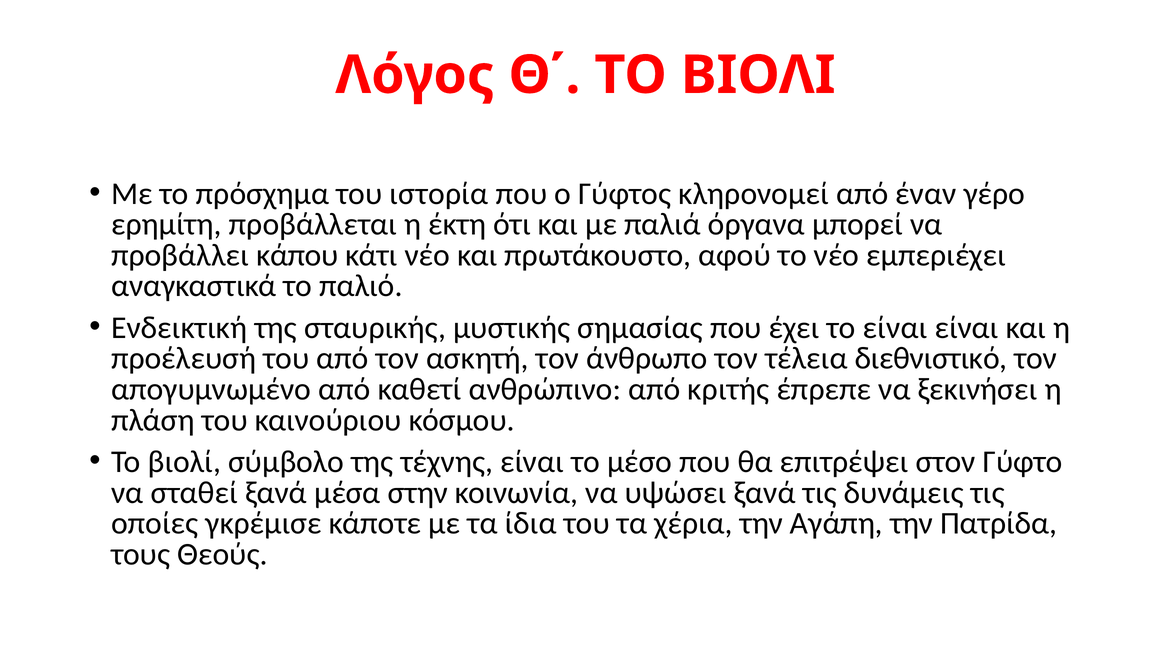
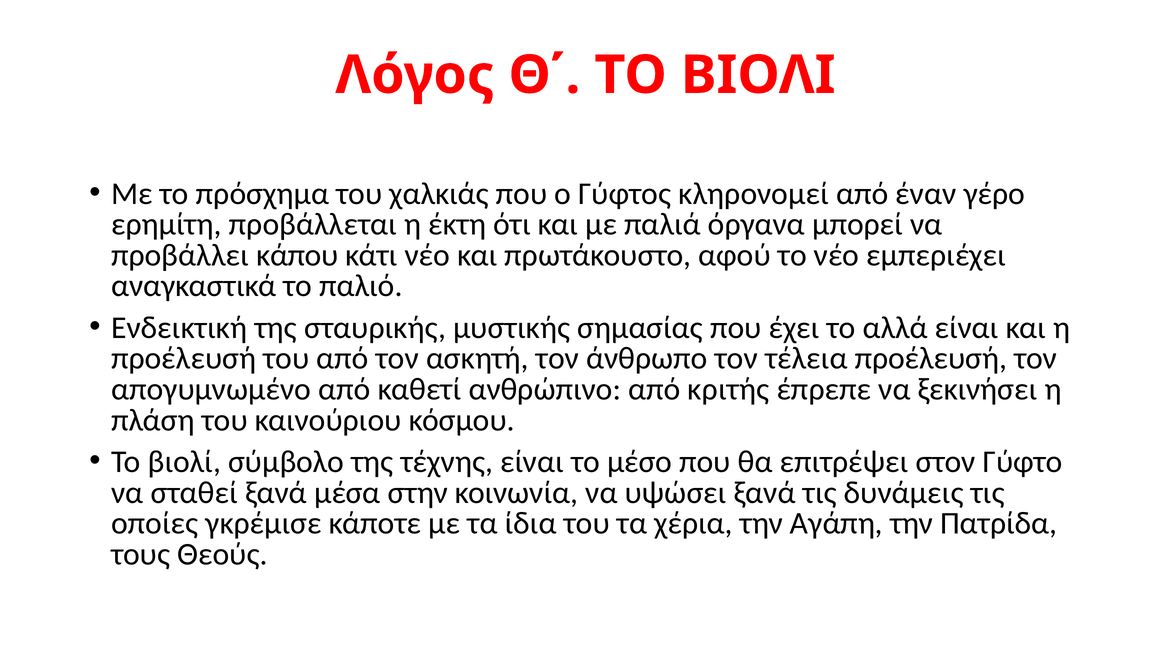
ιστορία: ιστορία -> χαλκιάς
το είναι: είναι -> αλλά
τέλεια διεθνιστικό: διεθνιστικό -> προέλευσή
